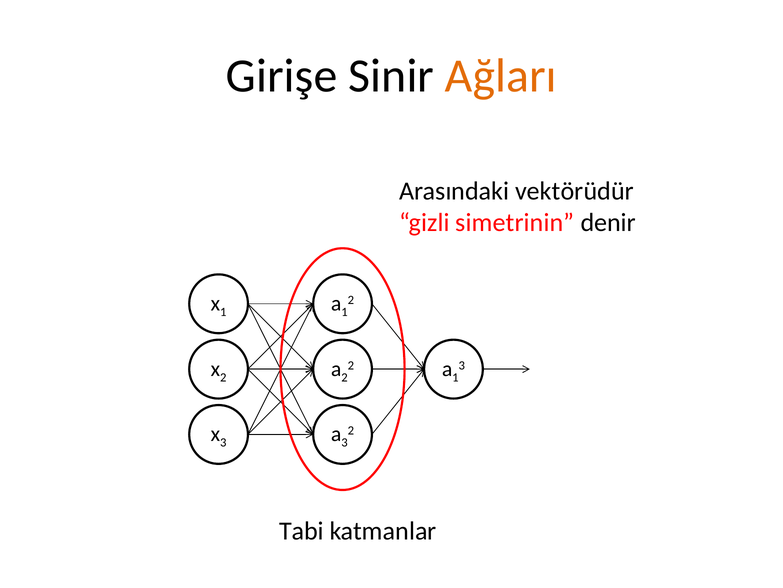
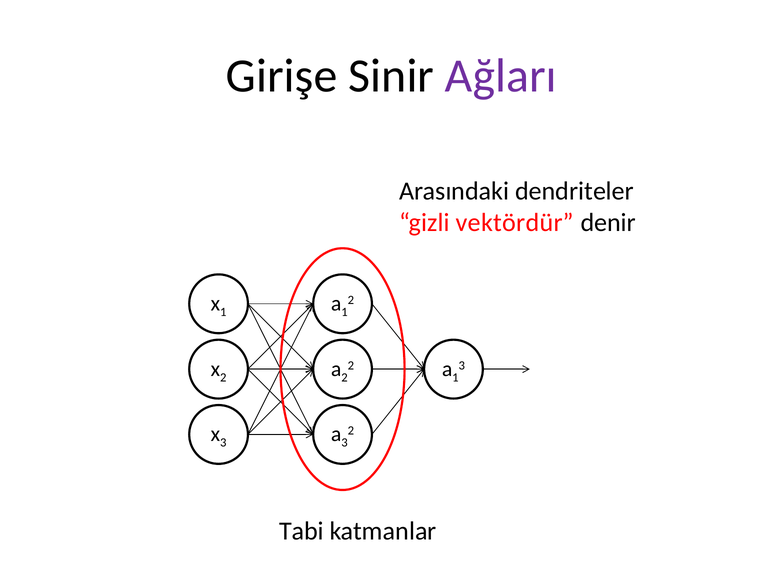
Ağları colour: orange -> purple
vektörüdür: vektörüdür -> dendriteler
simetrinin: simetrinin -> vektördür
